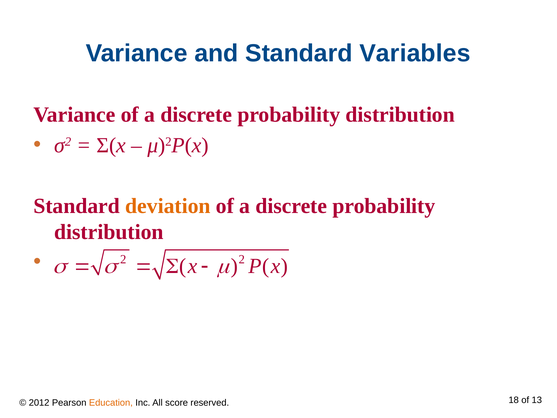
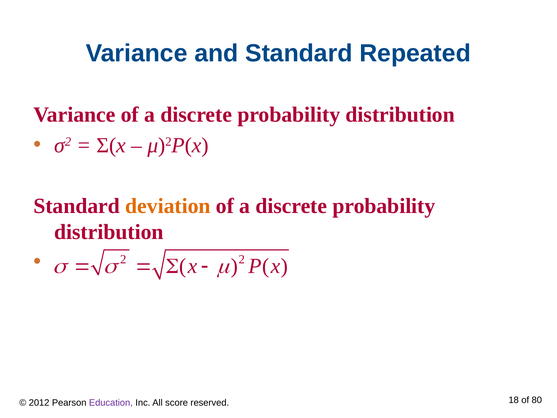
Variables: Variables -> Repeated
Education colour: orange -> purple
13: 13 -> 80
